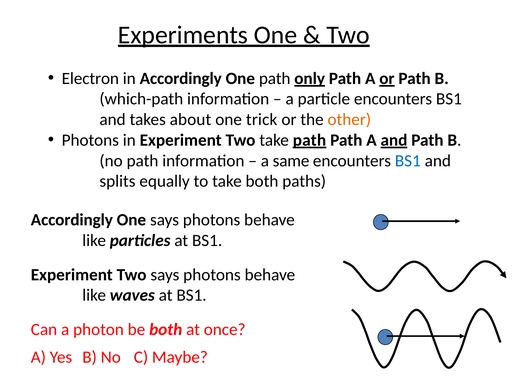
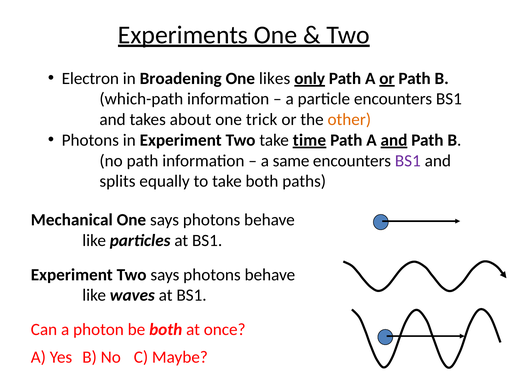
in Accordingly: Accordingly -> Broadening
One path: path -> likes
take path: path -> time
BS1 at (408, 161) colour: blue -> purple
Accordingly at (72, 220): Accordingly -> Mechanical
